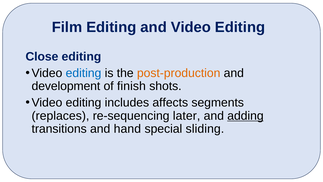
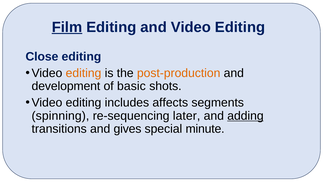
Film underline: none -> present
editing at (84, 73) colour: blue -> orange
finish: finish -> basic
replaces: replaces -> spinning
hand: hand -> gives
sliding: sliding -> minute
